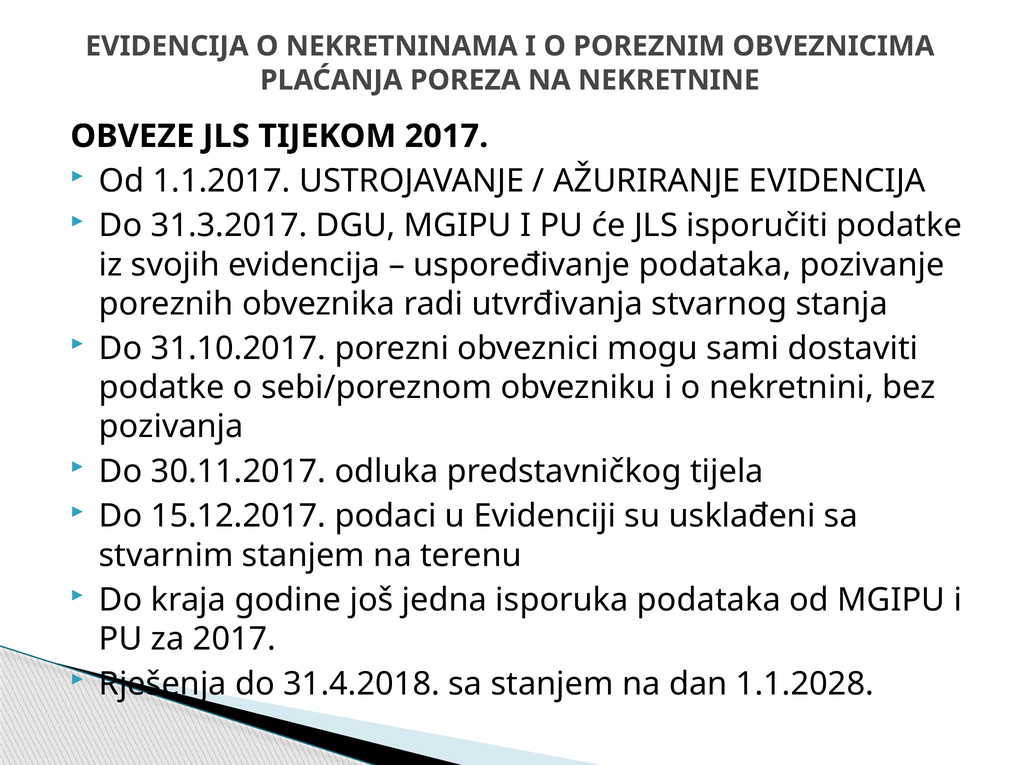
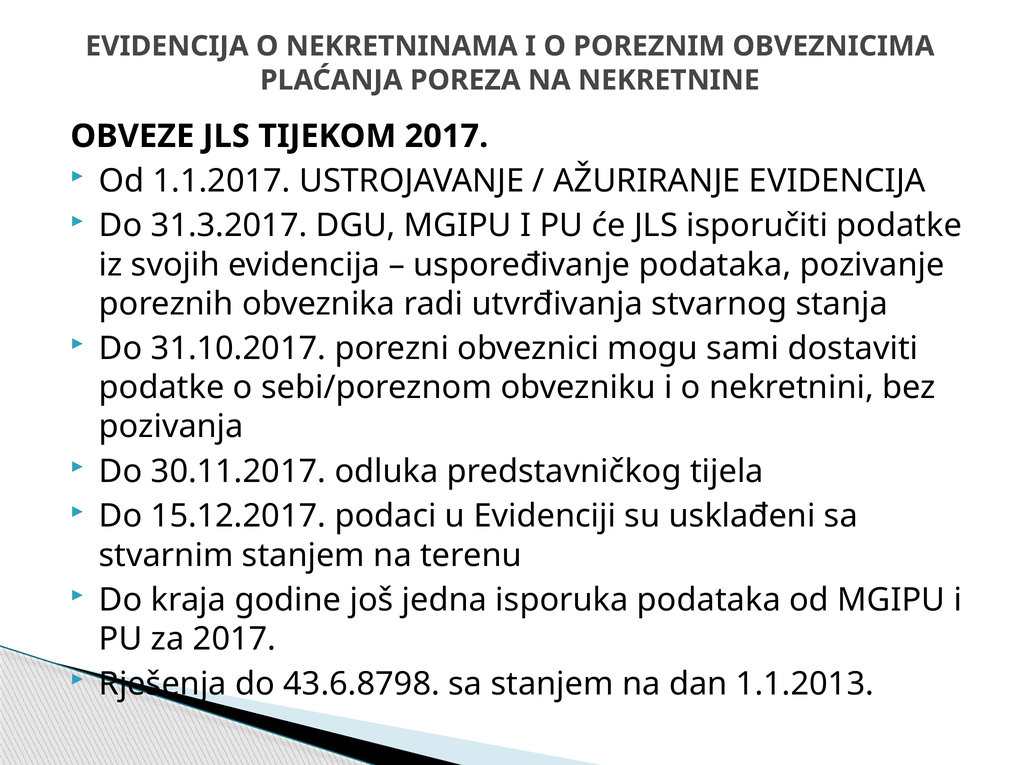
31.4.2018: 31.4.2018 -> 43.6.8798
1.1.2028: 1.1.2028 -> 1.1.2013
